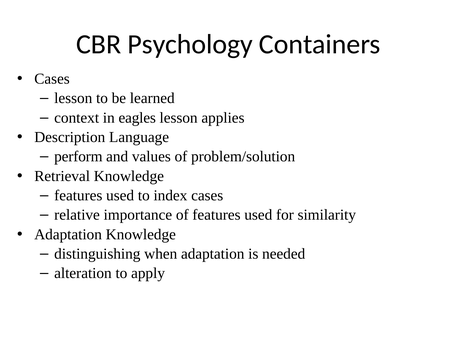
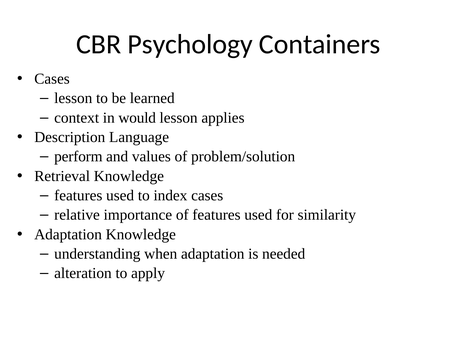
eagles: eagles -> would
distinguishing: distinguishing -> understanding
